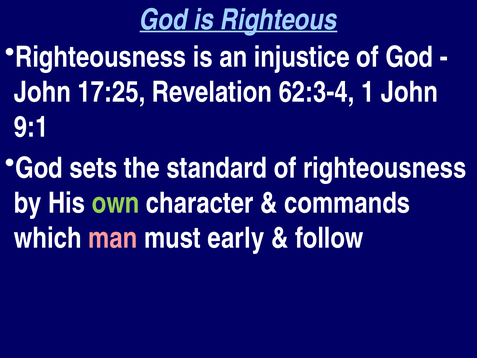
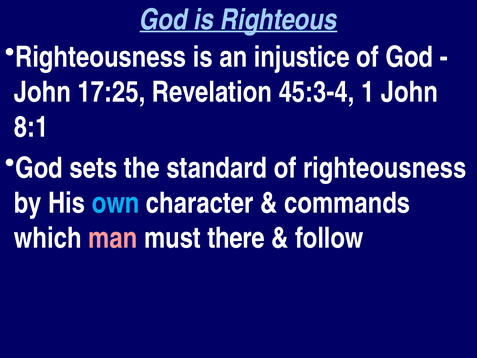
62:3-4: 62:3-4 -> 45:3-4
9:1: 9:1 -> 8:1
own colour: light green -> light blue
early: early -> there
